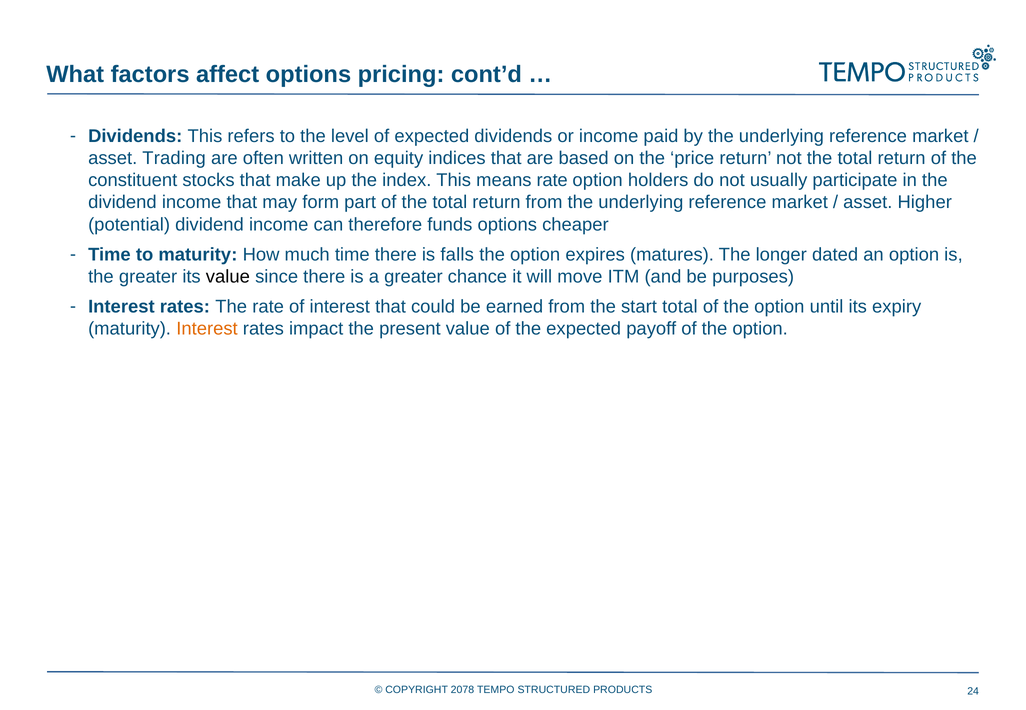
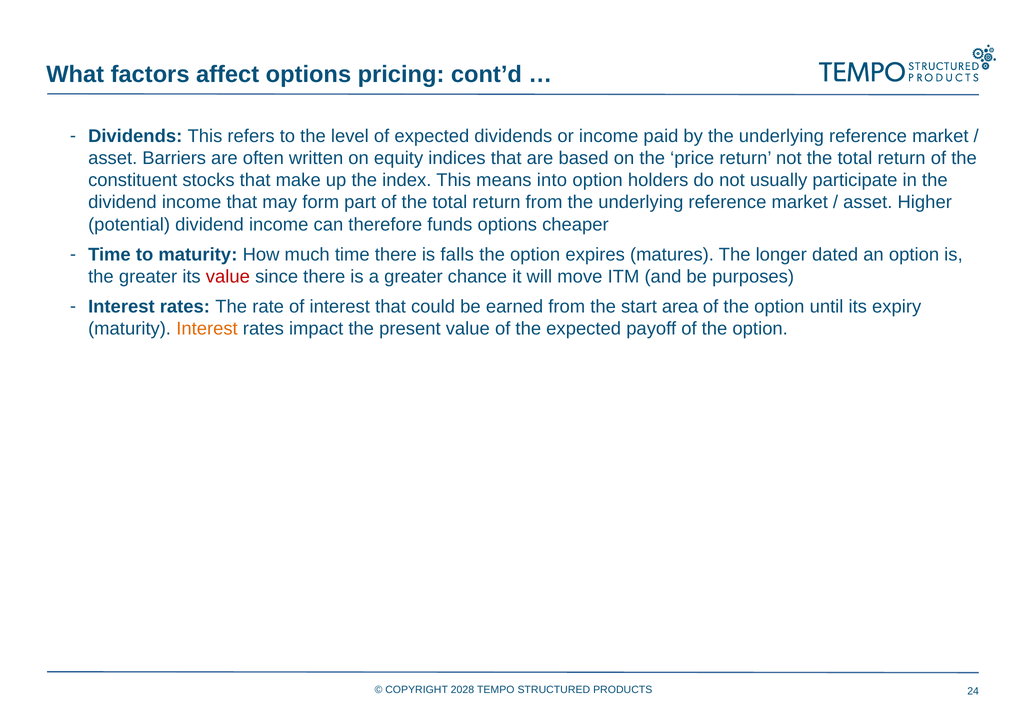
Trading: Trading -> Barriers
means rate: rate -> into
value at (228, 277) colour: black -> red
start total: total -> area
2078: 2078 -> 2028
